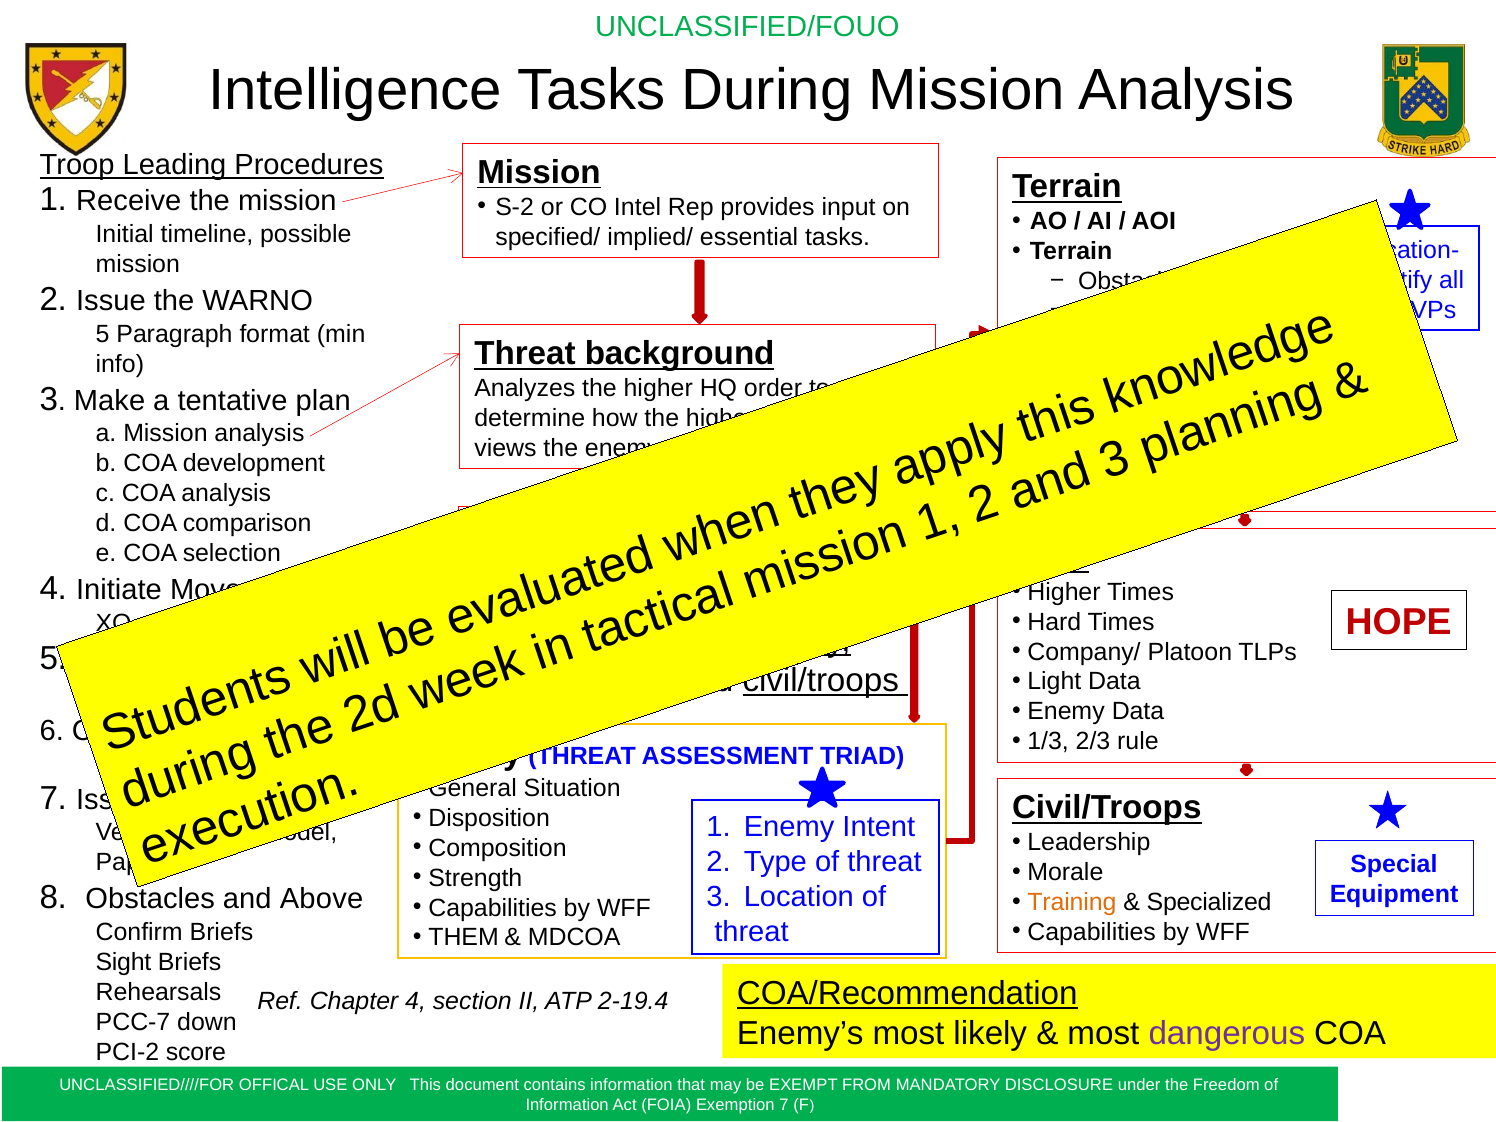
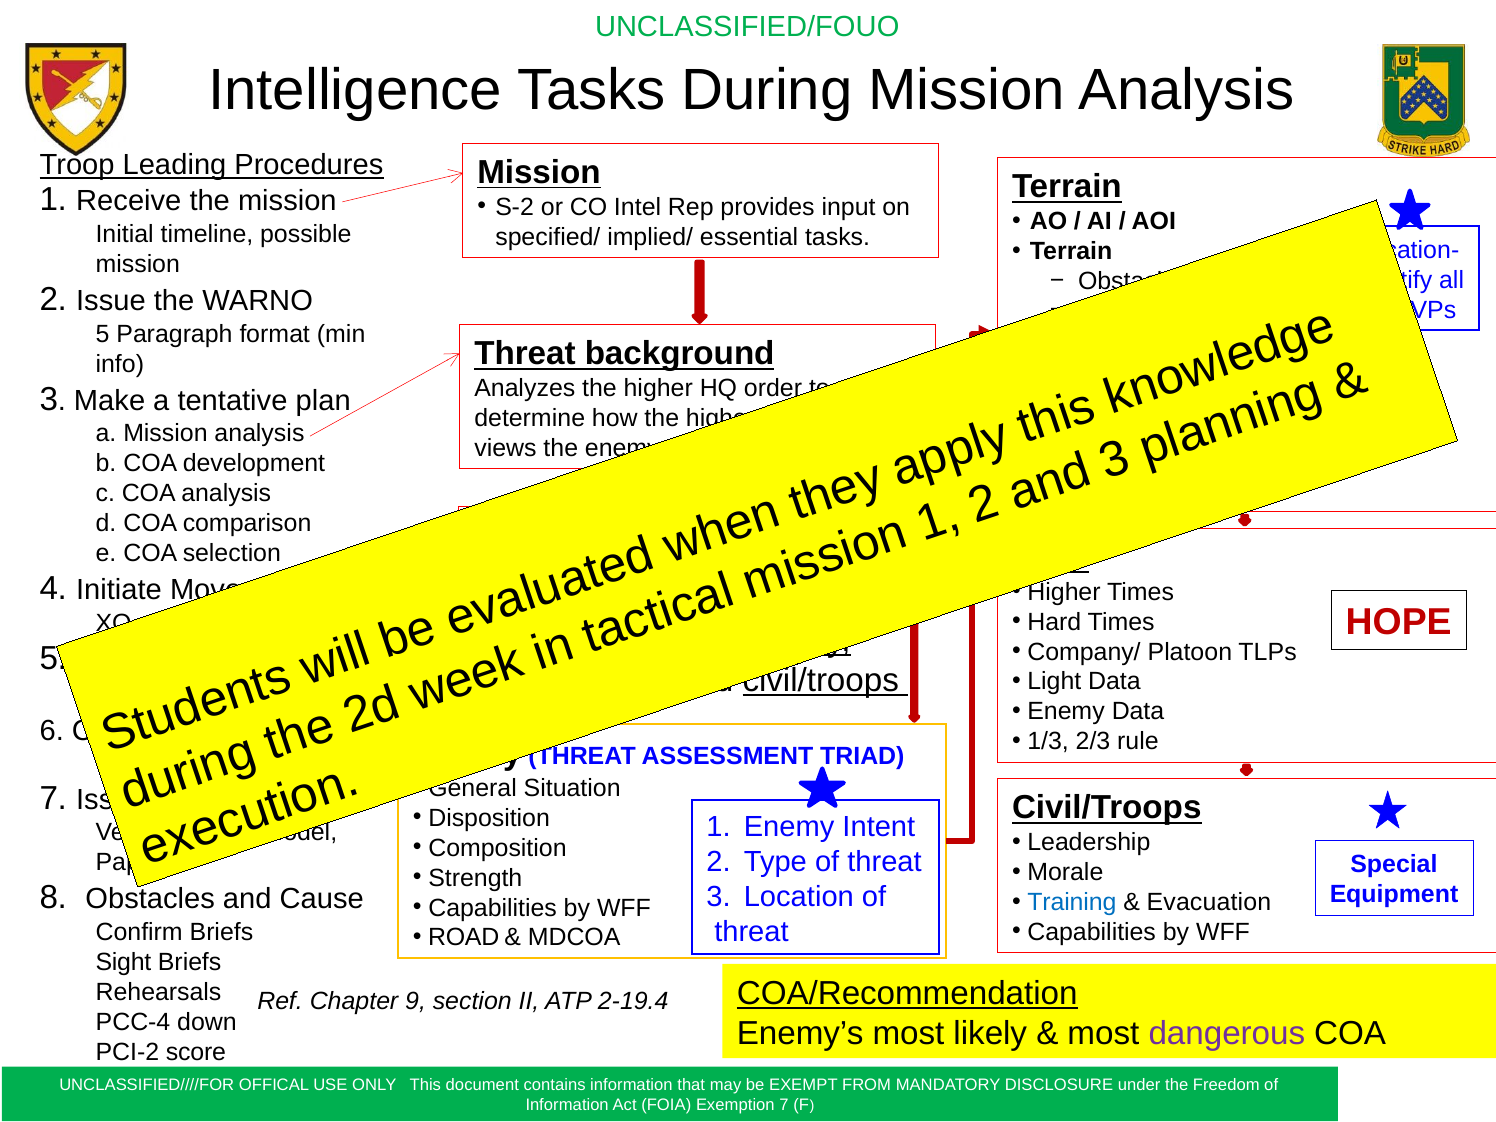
Above: Above -> Cause
Training colour: orange -> blue
Specialized: Specialized -> Evacuation
THEM: THEM -> ROAD
Chapter 4: 4 -> 9
PCC-7: PCC-7 -> PCC-4
